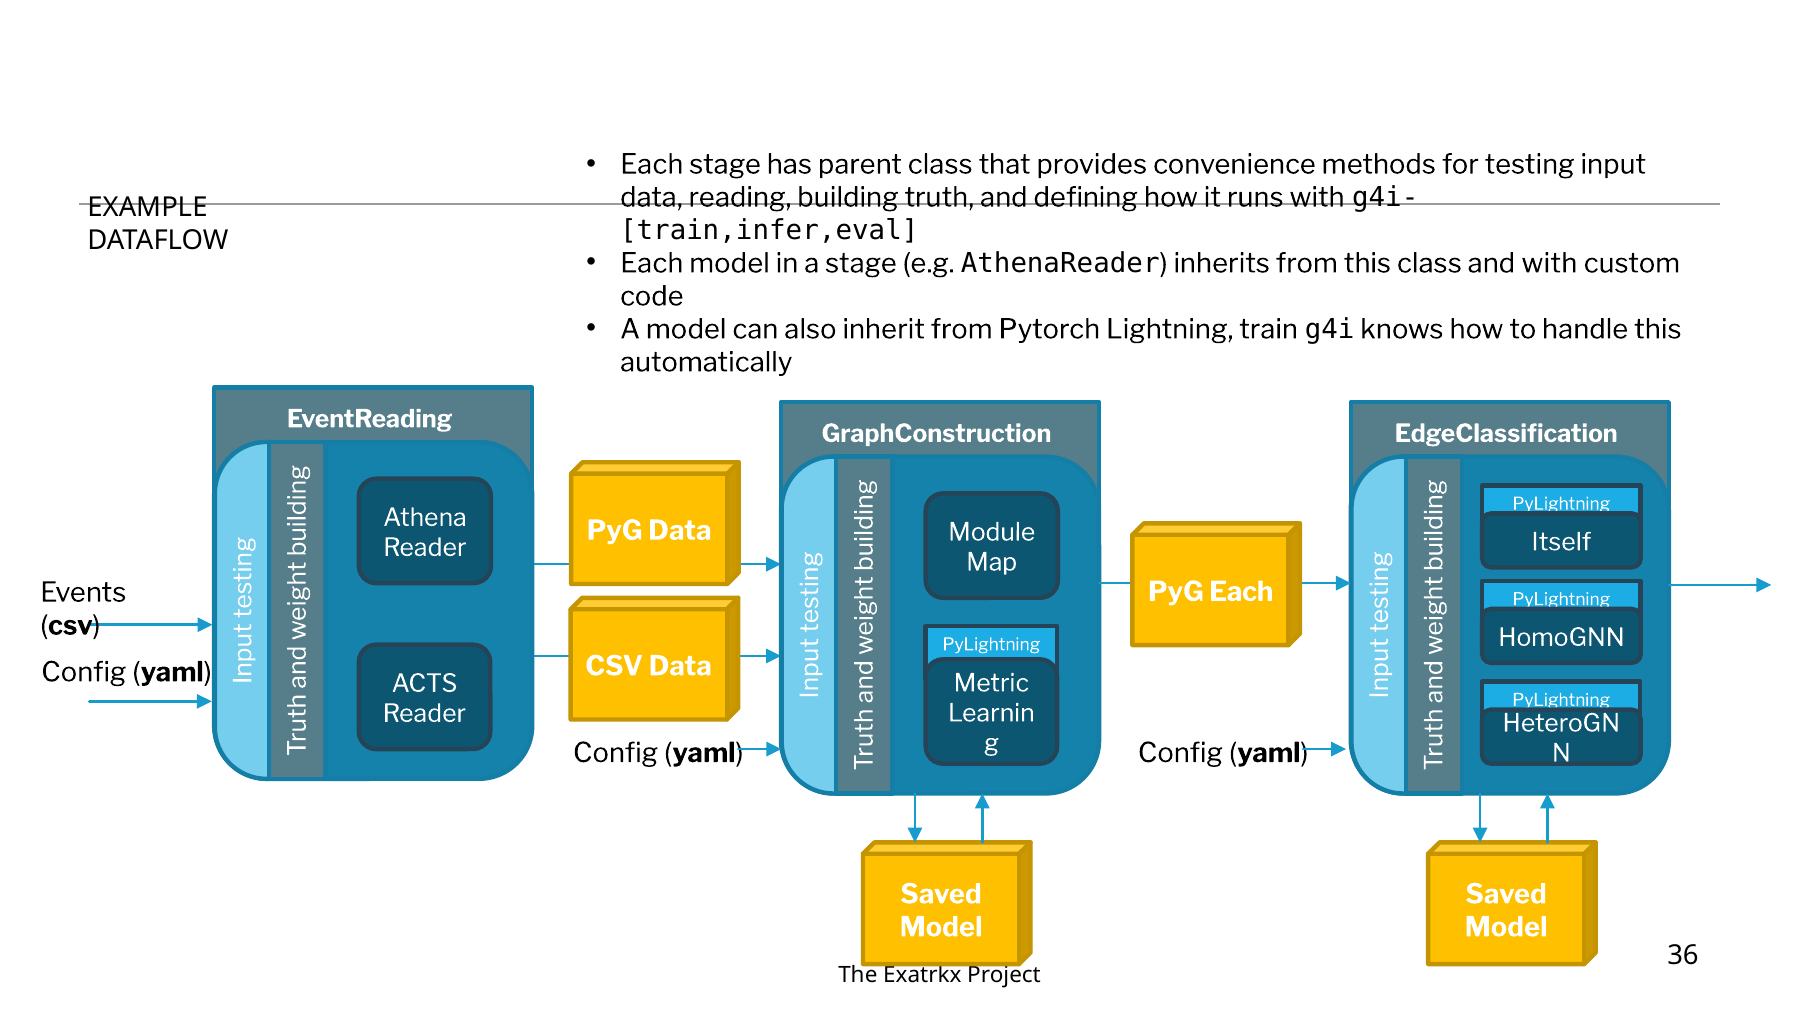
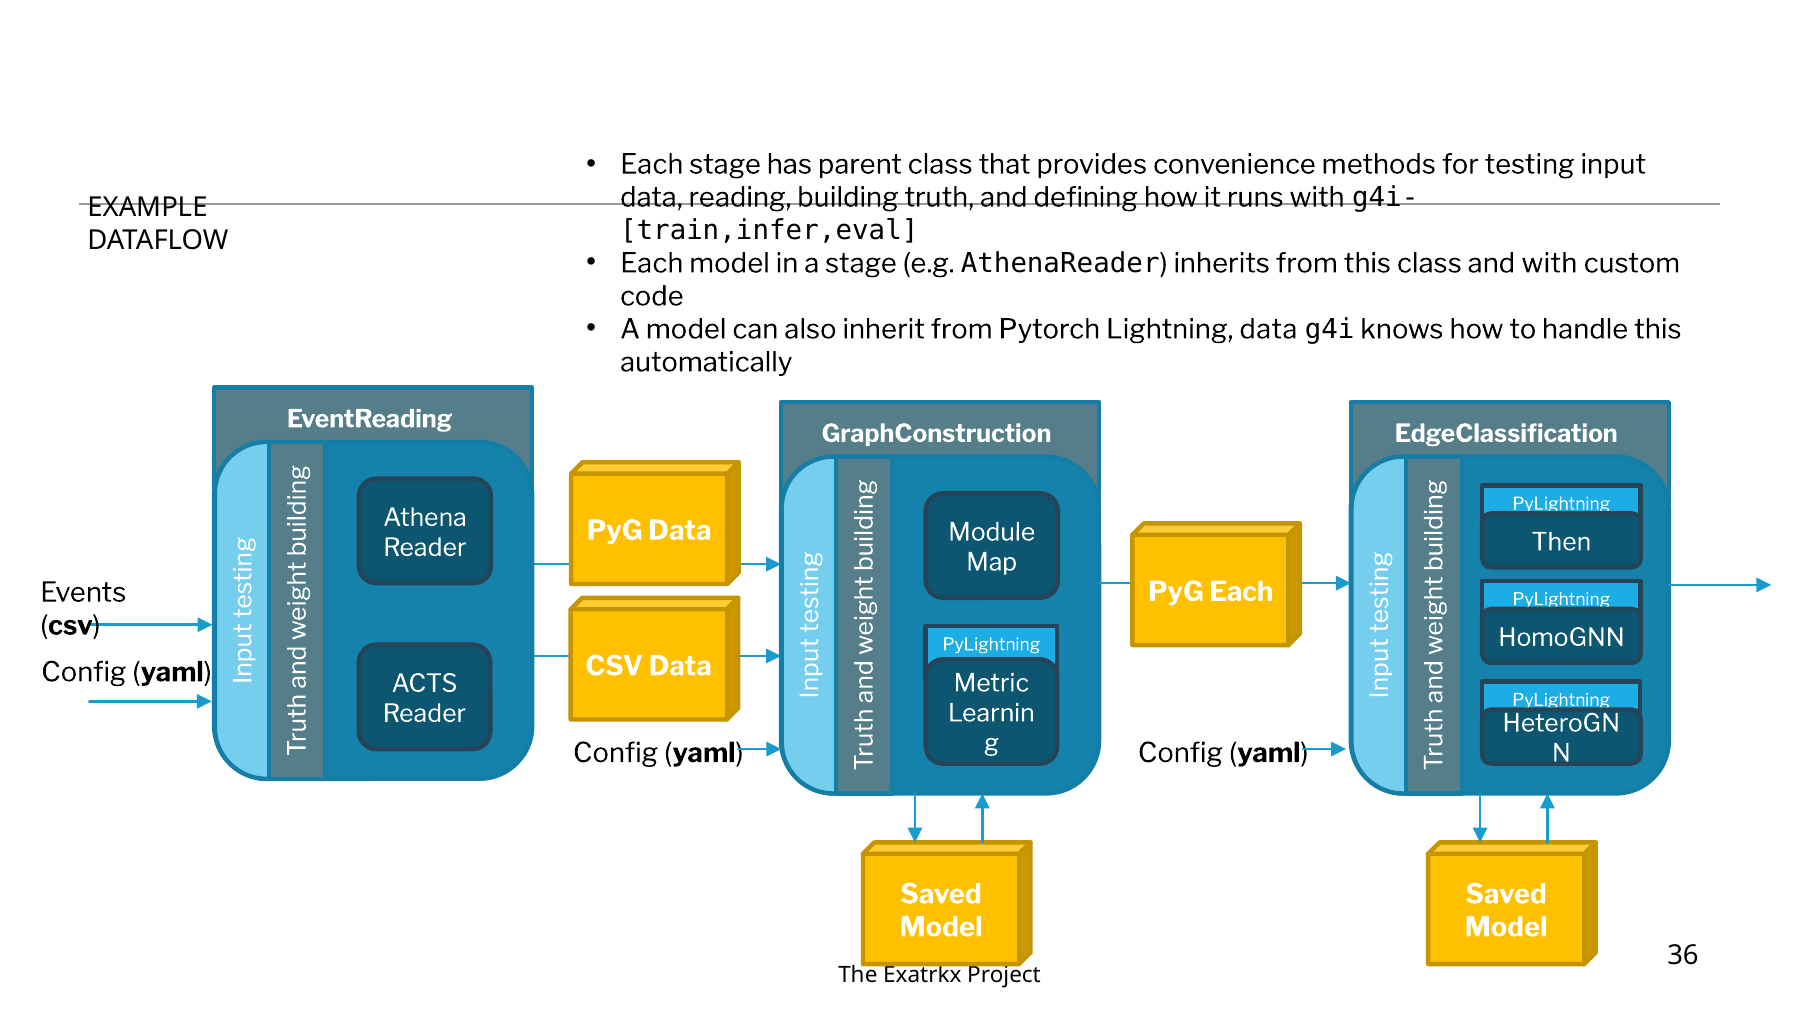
Lightning train: train -> data
Itself: Itself -> Then
